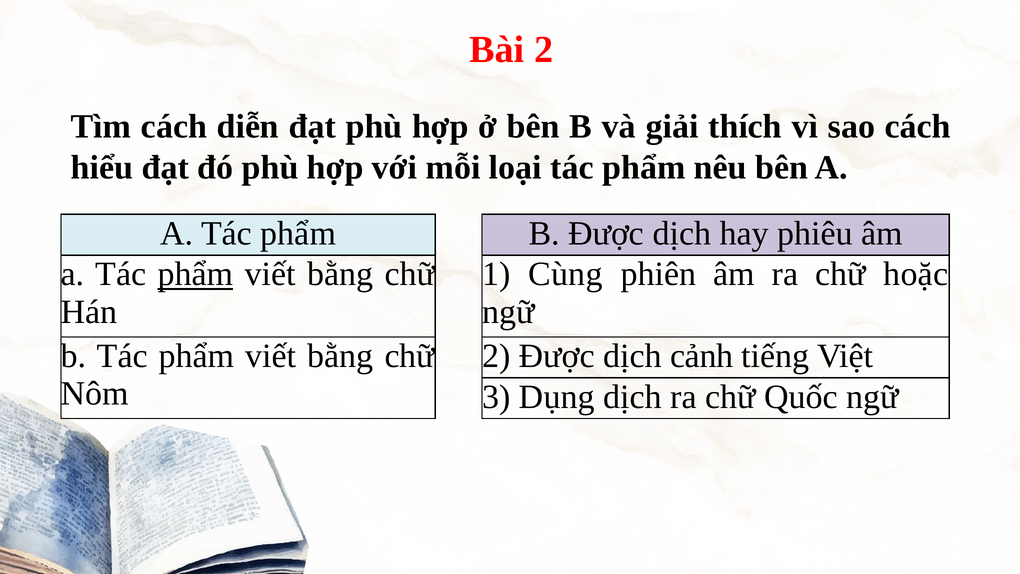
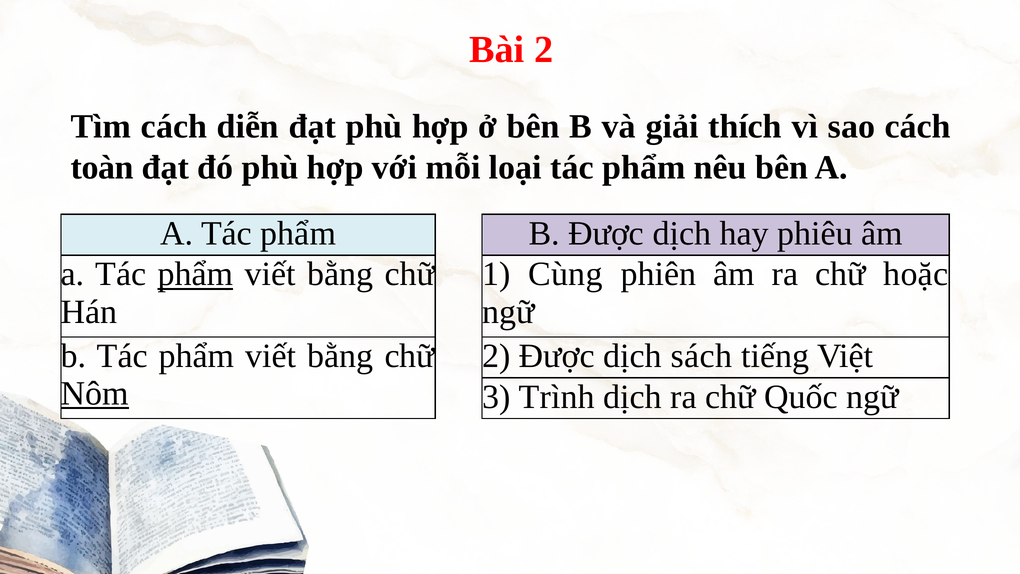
hiểu: hiểu -> toàn
cảnh: cảnh -> sách
Nôm underline: none -> present
Dụng: Dụng -> Trình
